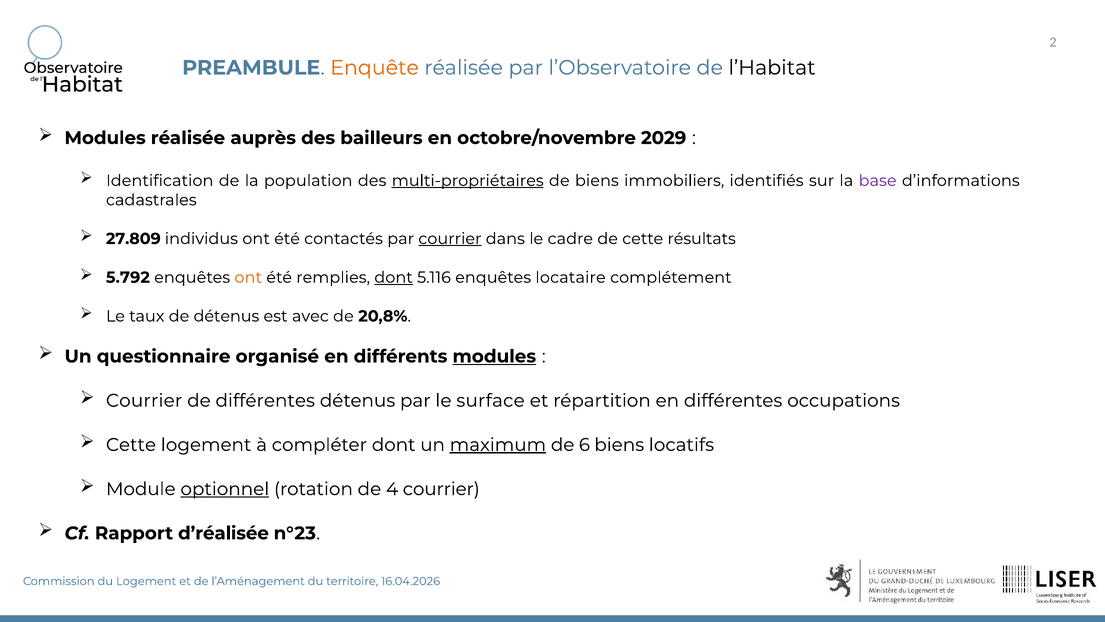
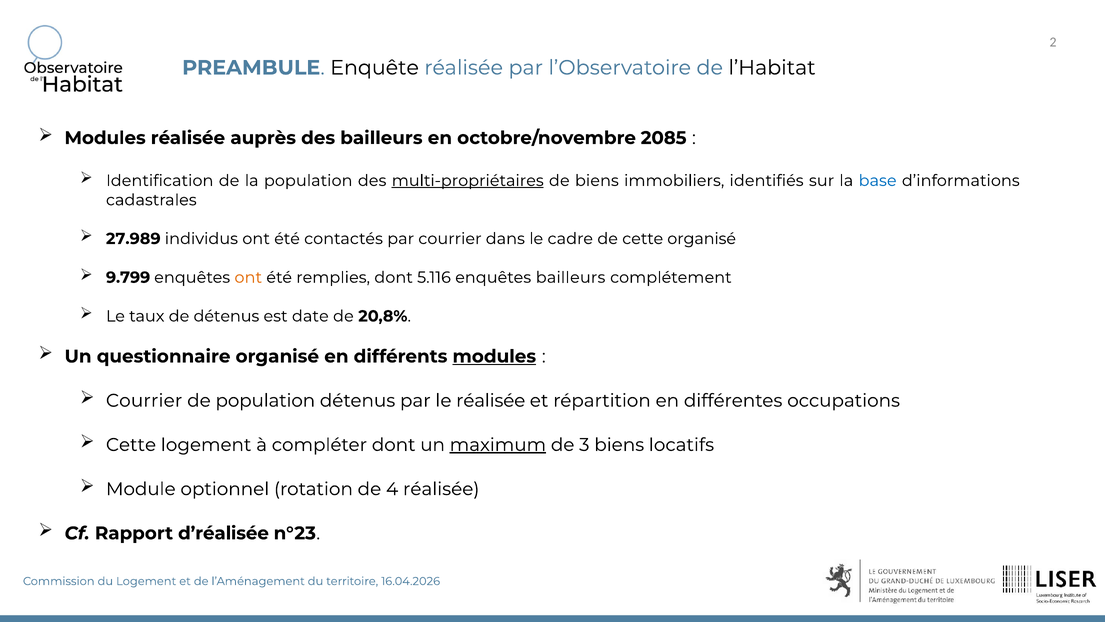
Enquête colour: orange -> black
2029: 2029 -> 2085
base colour: purple -> blue
27.809: 27.809 -> 27.989
courrier at (450, 239) underline: present -> none
cette résultats: résultats -> organisé
5.792: 5.792 -> 9.799
dont at (394, 277) underline: present -> none
enquêtes locataire: locataire -> bailleurs
avec: avec -> date
de différentes: différentes -> population
le surface: surface -> réalisée
6: 6 -> 3
optionnel underline: present -> none
4 courrier: courrier -> réalisée
